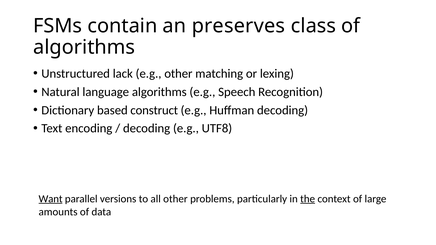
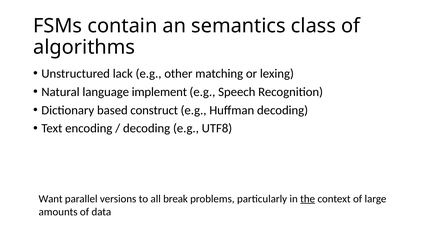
preserves: preserves -> semantics
language algorithms: algorithms -> implement
Want underline: present -> none
all other: other -> break
